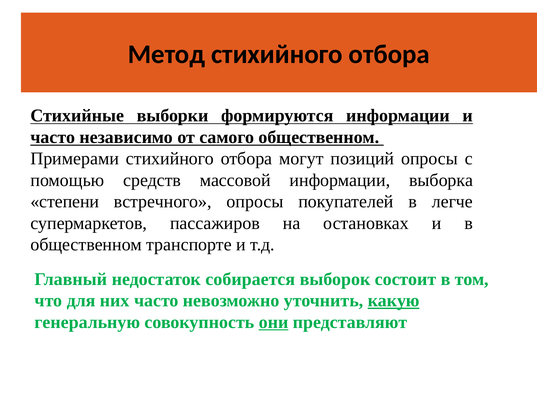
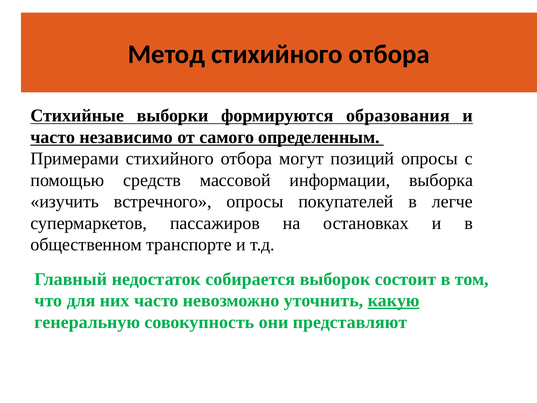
формируются информации: информации -> образования
самого общественном: общественном -> определенным
степени: степени -> изучить
они underline: present -> none
